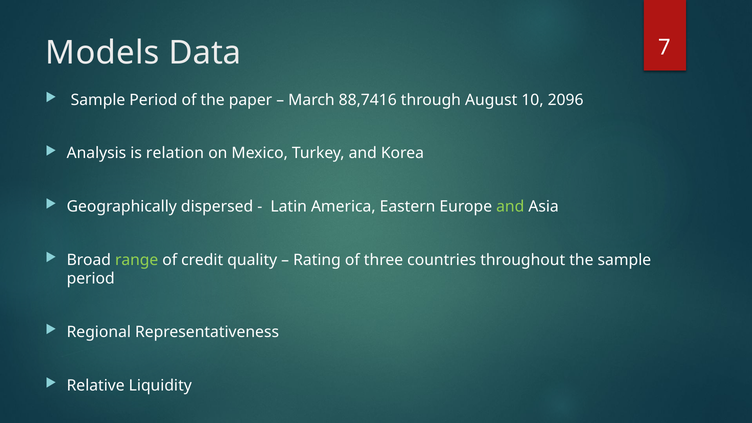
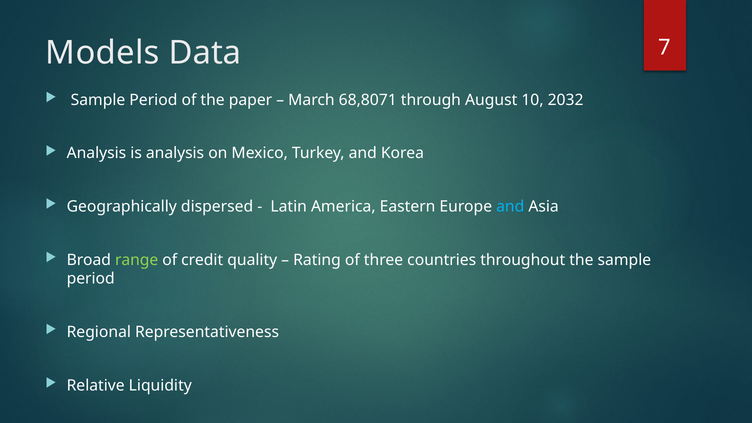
88,7416: 88,7416 -> 68,8071
2096: 2096 -> 2032
is relation: relation -> analysis
and at (510, 207) colour: light green -> light blue
